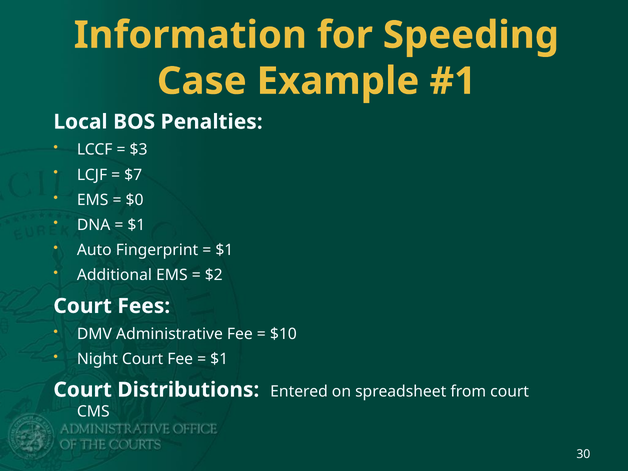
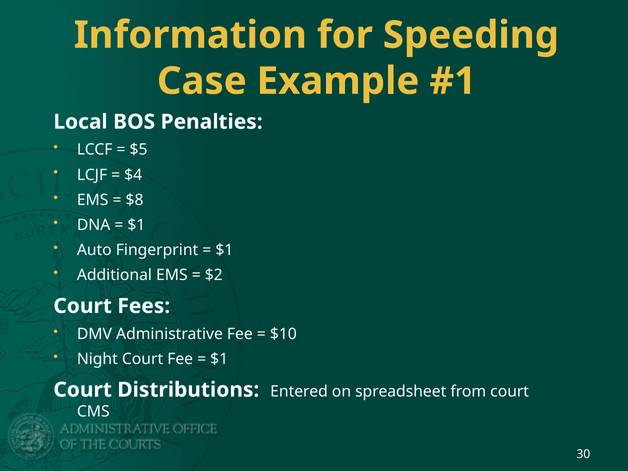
$3: $3 -> $5
$7: $7 -> $4
$0: $0 -> $8
